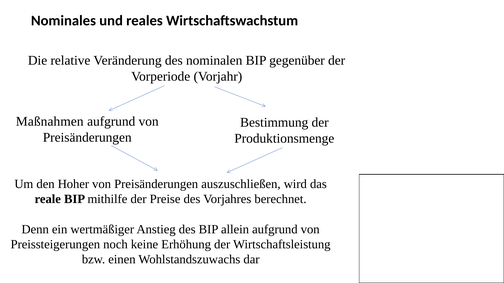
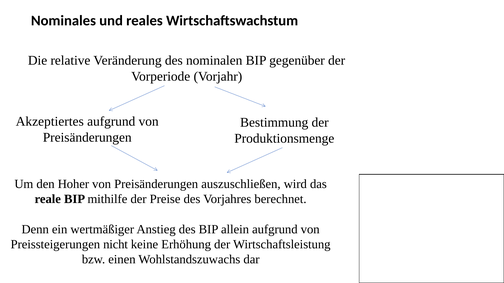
Maßnahmen: Maßnahmen -> Akzeptiertes
noch: noch -> nicht
